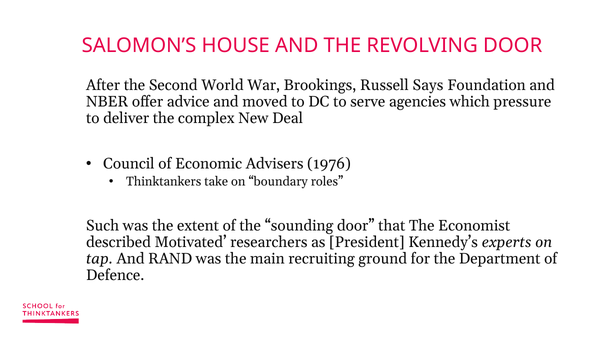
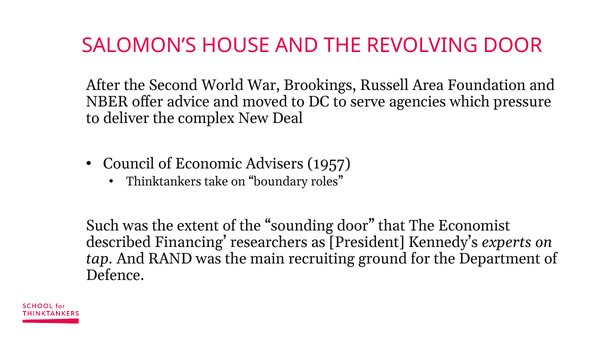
Says: Says -> Area
1976: 1976 -> 1957
Motivated: Motivated -> Financing
